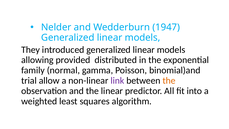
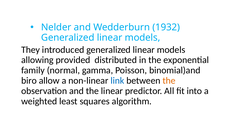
1947: 1947 -> 1932
trial: trial -> biro
link colour: purple -> blue
